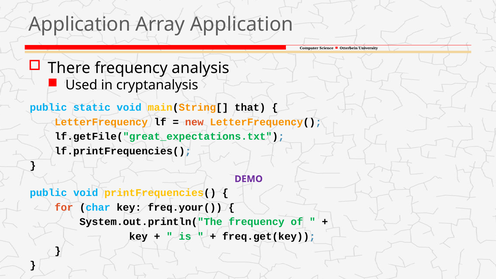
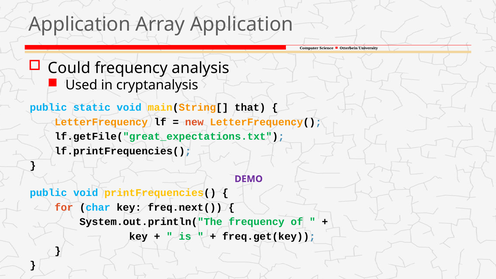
There: There -> Could
freq.your(: freq.your( -> freq.next(
